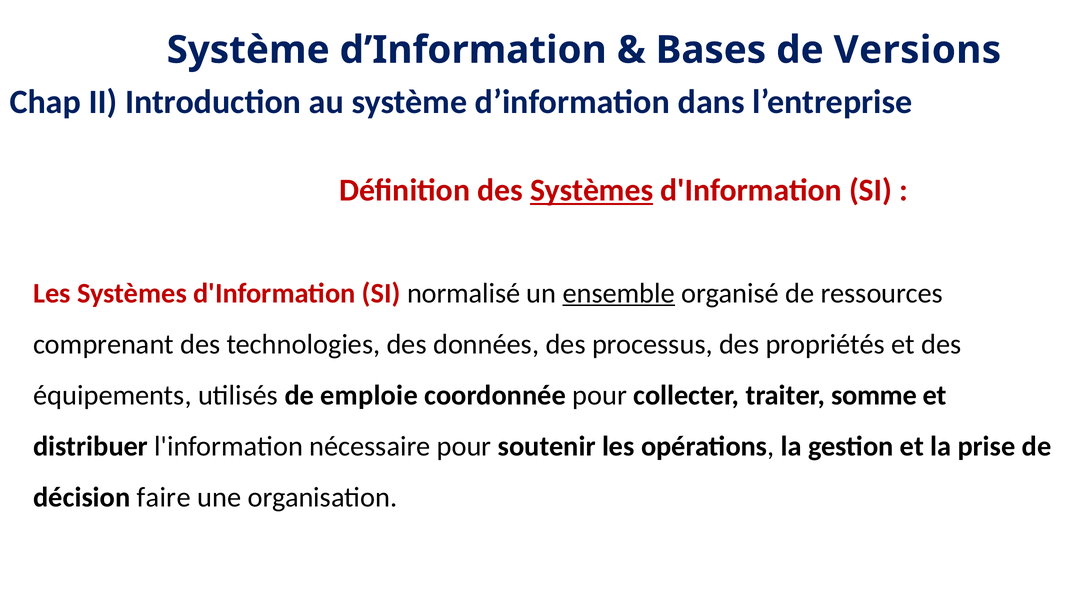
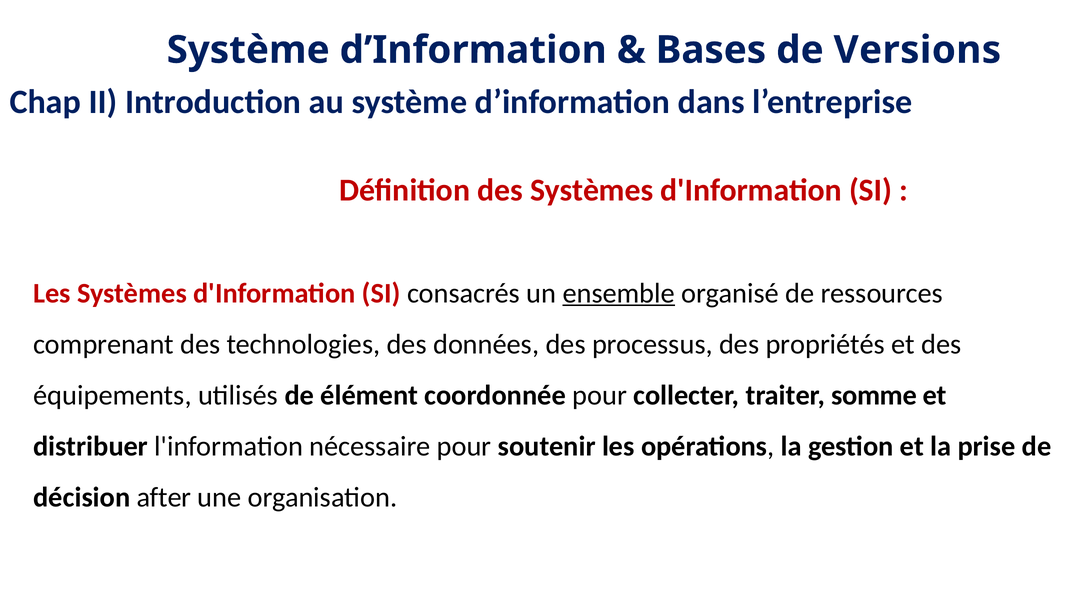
Systèmes at (592, 191) underline: present -> none
normalisé: normalisé -> consacrés
emploie: emploie -> élément
faire: faire -> after
